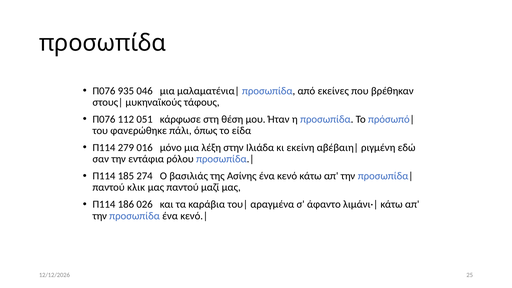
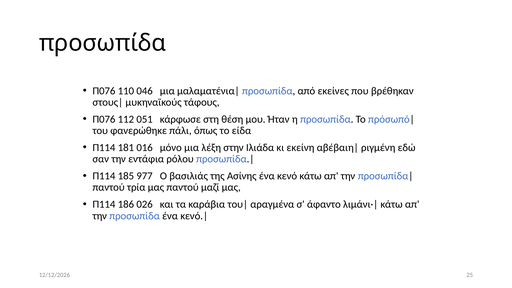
935: 935 -> 110
279: 279 -> 181
274: 274 -> 977
κλικ: κλικ -> τρία
